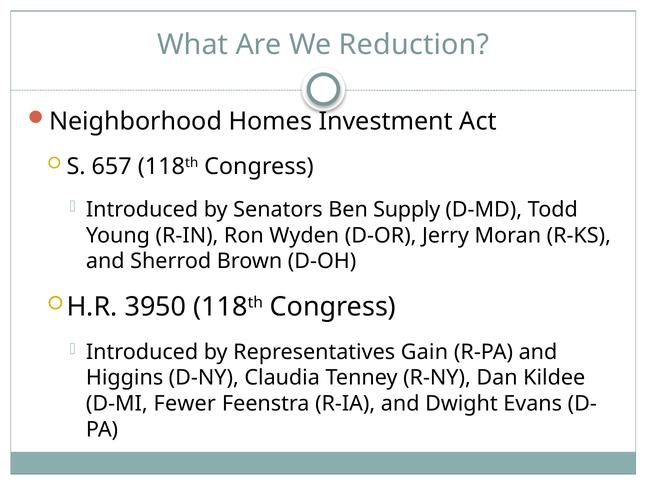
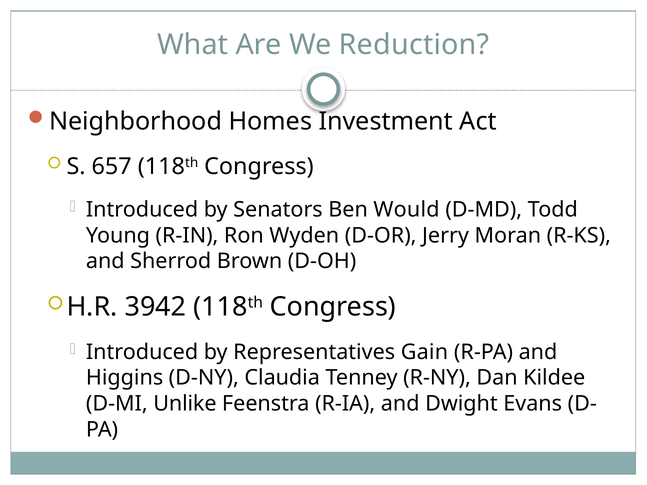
Supply: Supply -> Would
3950: 3950 -> 3942
Fewer: Fewer -> Unlike
